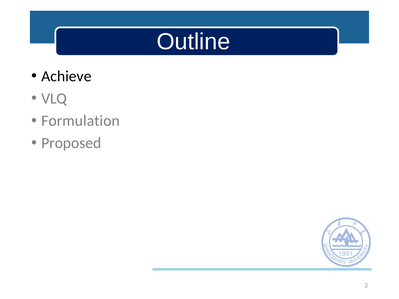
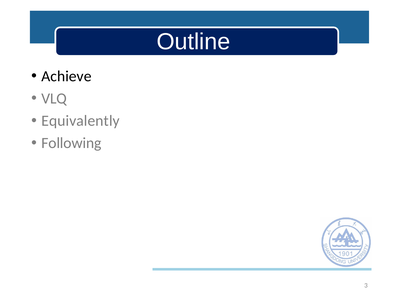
Formulation: Formulation -> Equivalently
Proposed: Proposed -> Following
